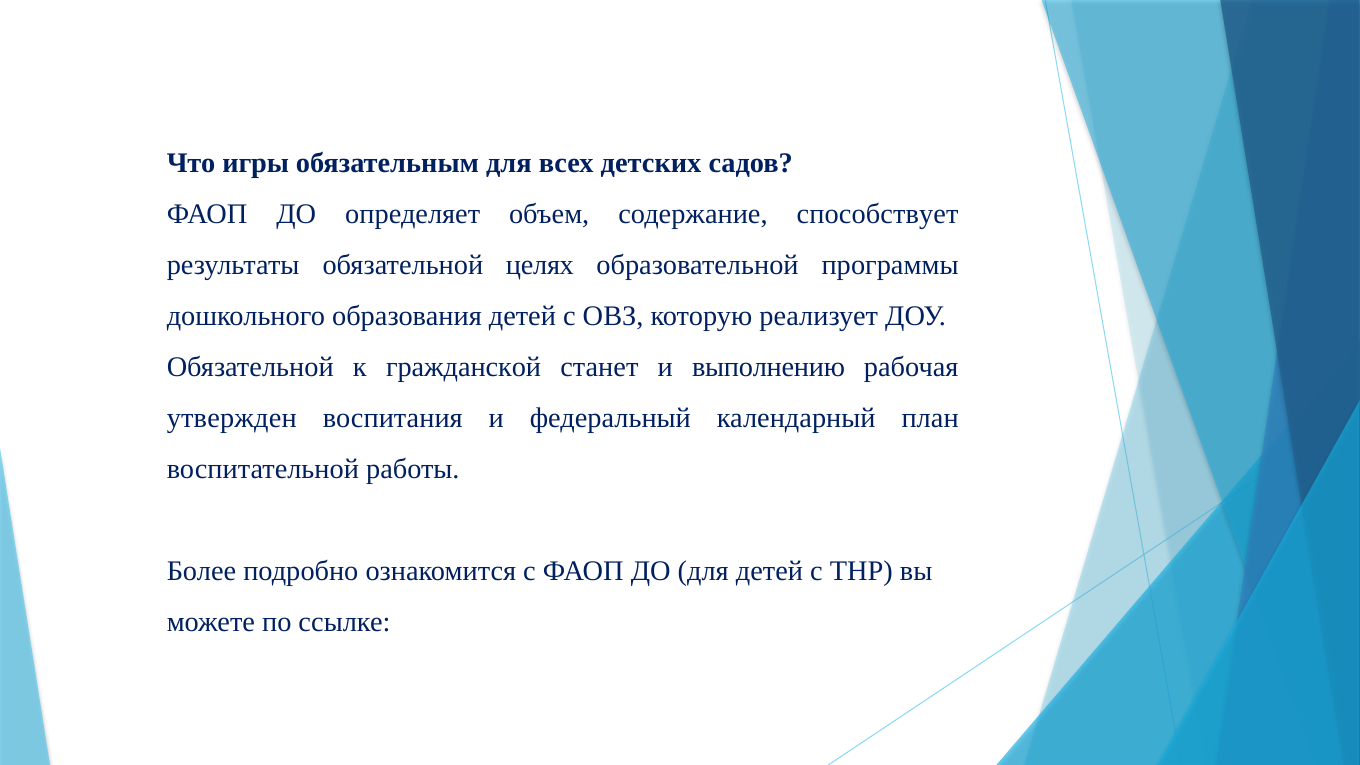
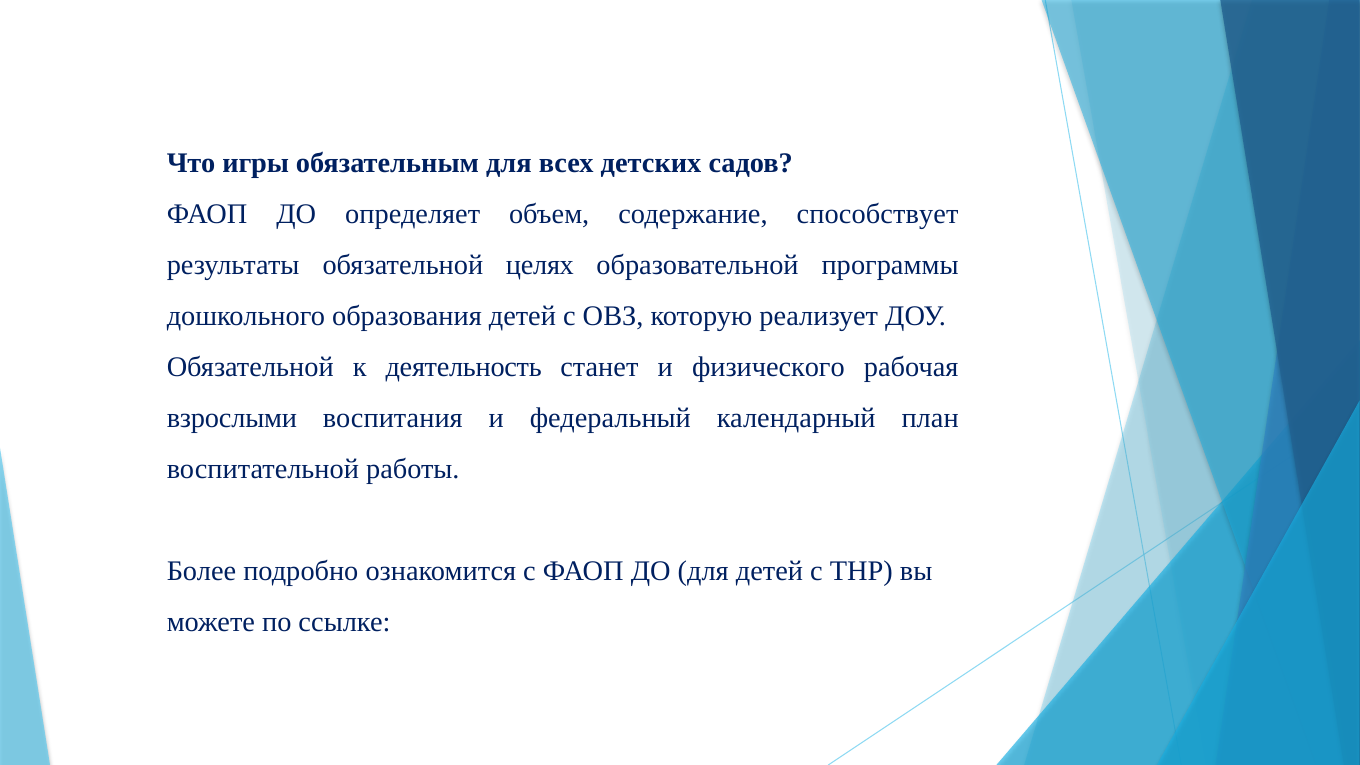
гражданской: гражданской -> деятельность
выполнению: выполнению -> физического
утвержден: утвержден -> взрослыми
